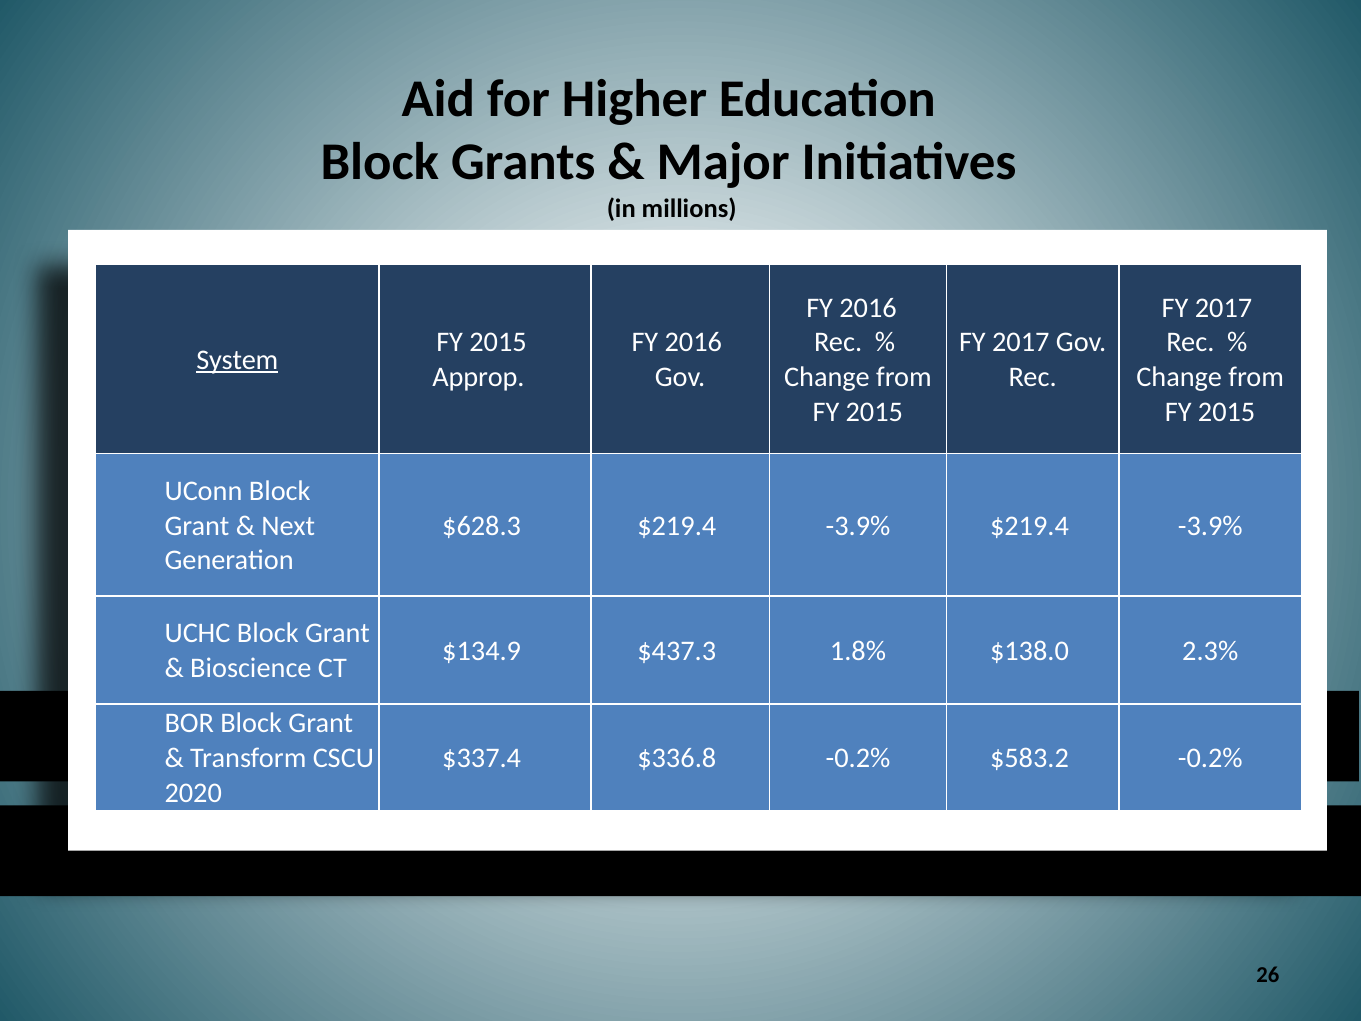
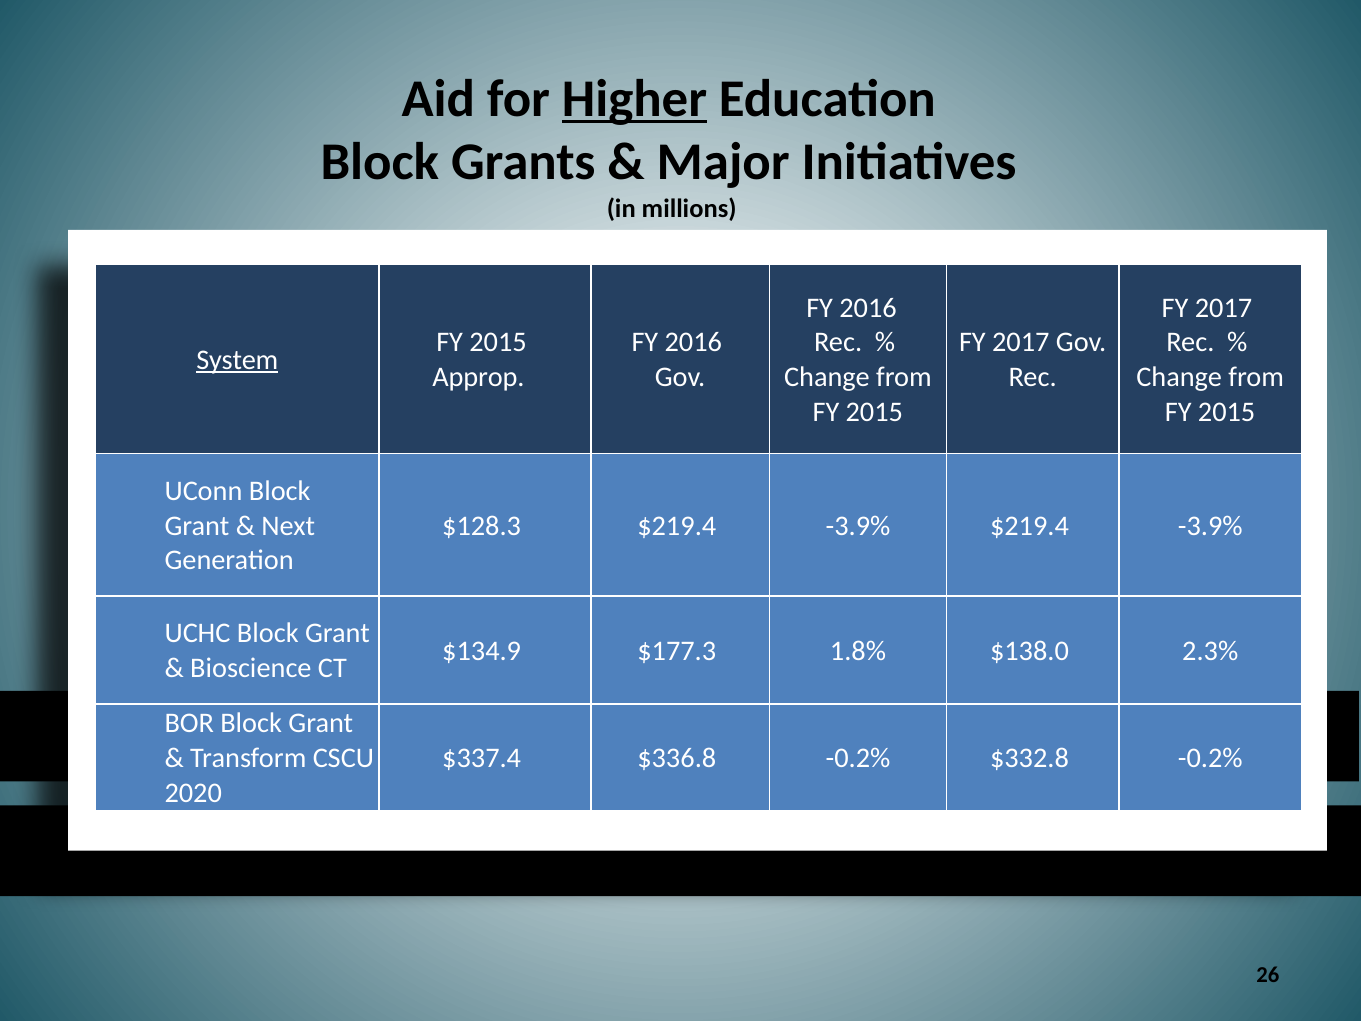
Higher underline: none -> present
$628.3: $628.3 -> $128.3
$437.3: $437.3 -> $177.3
$583.2: $583.2 -> $332.8
